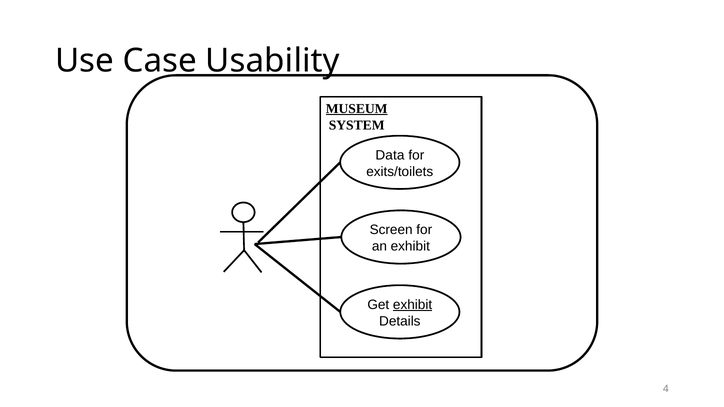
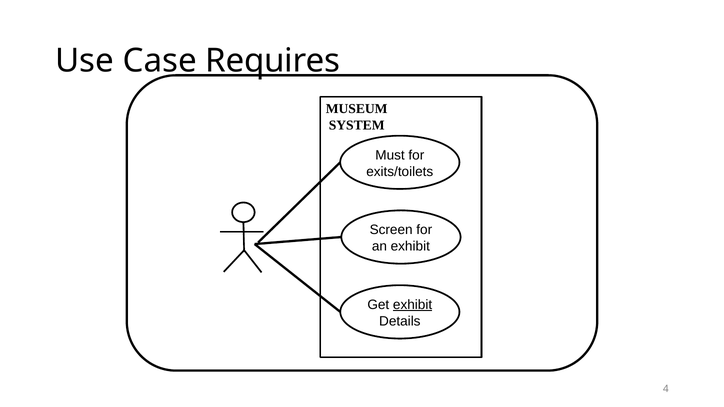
Usability: Usability -> Requires
MUSEUM underline: present -> none
Data: Data -> Must
